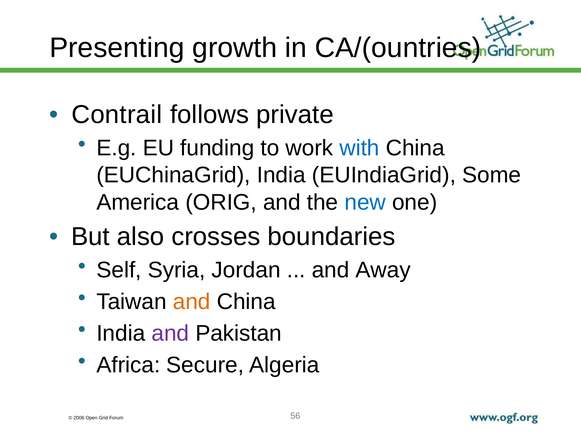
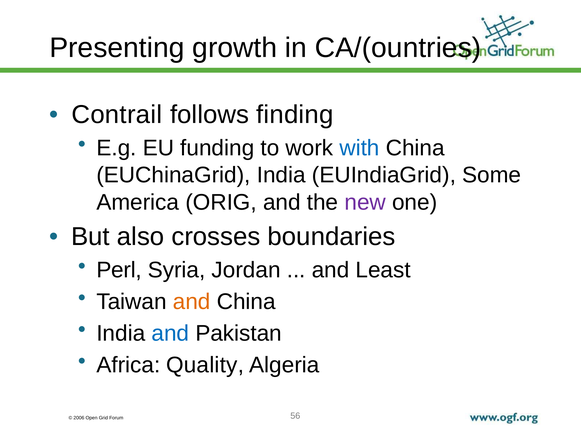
private: private -> finding
new colour: blue -> purple
Self: Self -> Perl
Away: Away -> Least
and at (170, 333) colour: purple -> blue
Secure: Secure -> Quality
